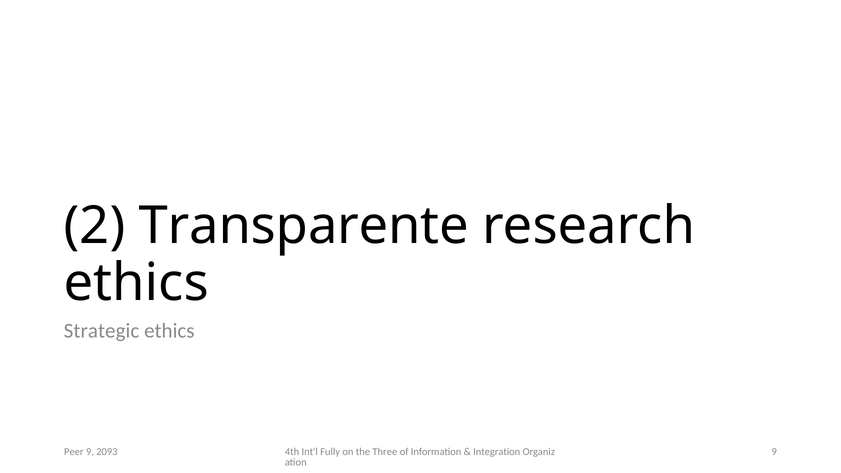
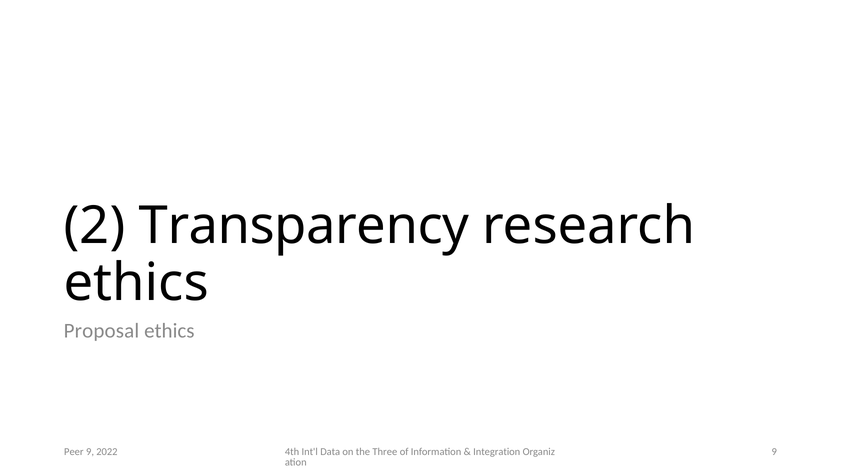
Transparente: Transparente -> Transparency
Strategic: Strategic -> Proposal
Fully: Fully -> Data
2093: 2093 -> 2022
